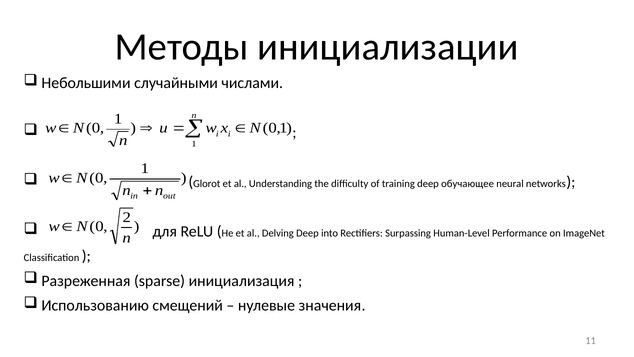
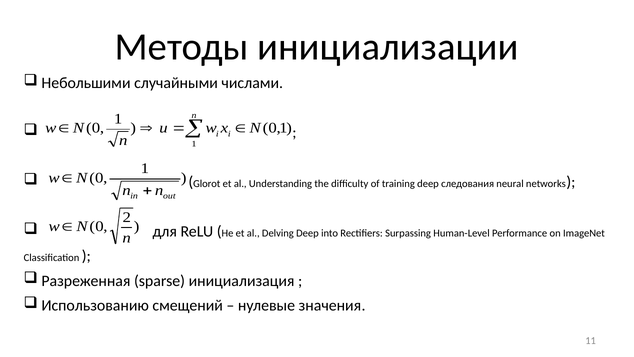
обучающее: обучающее -> следования
